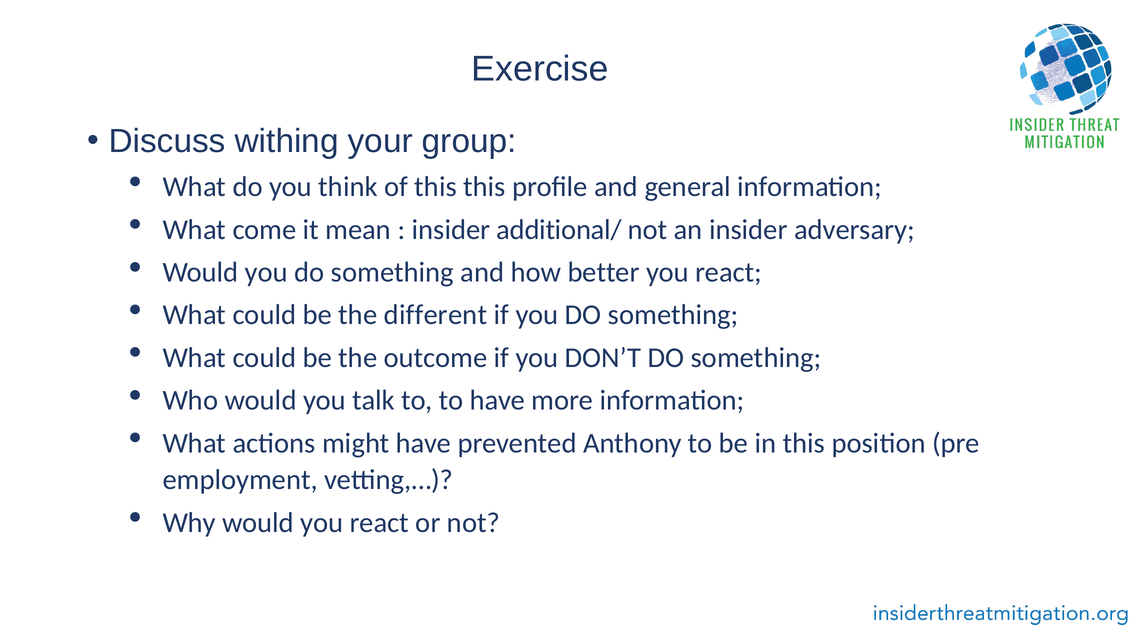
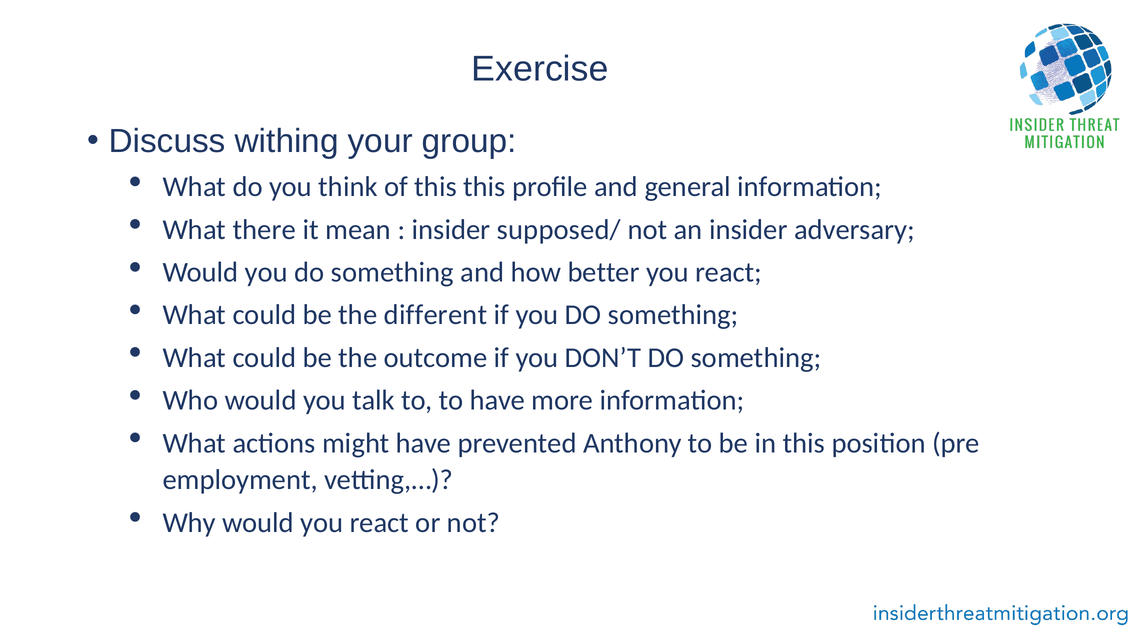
come: come -> there
additional/: additional/ -> supposed/
